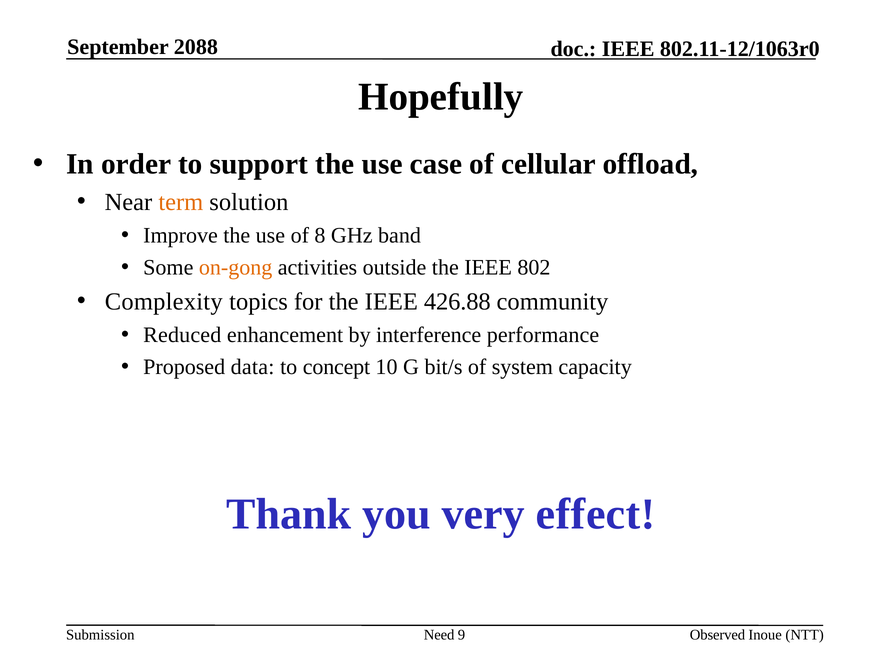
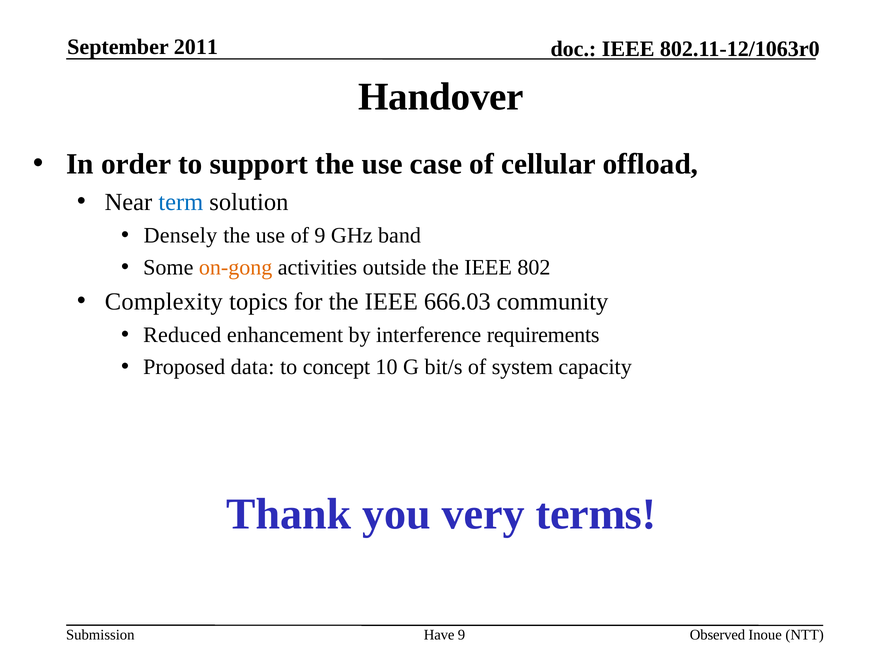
2088: 2088 -> 2011
Hopefully: Hopefully -> Handover
term colour: orange -> blue
Improve: Improve -> Densely
of 8: 8 -> 9
426.88: 426.88 -> 666.03
performance: performance -> requirements
effect: effect -> terms
Need: Need -> Have
